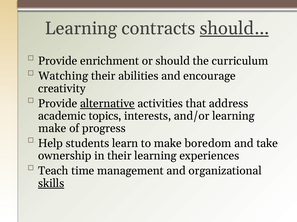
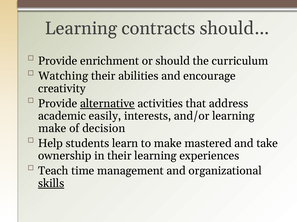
should… underline: present -> none
topics: topics -> easily
progress: progress -> decision
boredom: boredom -> mastered
